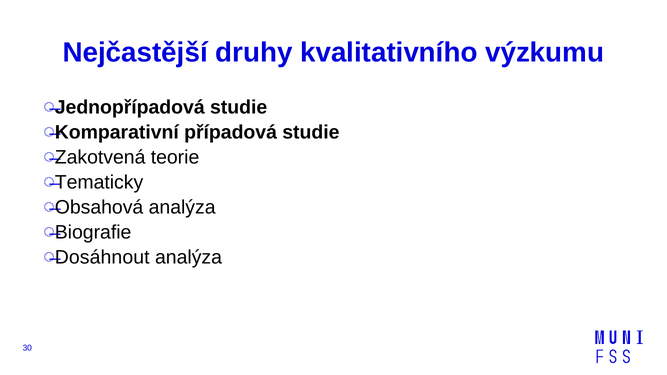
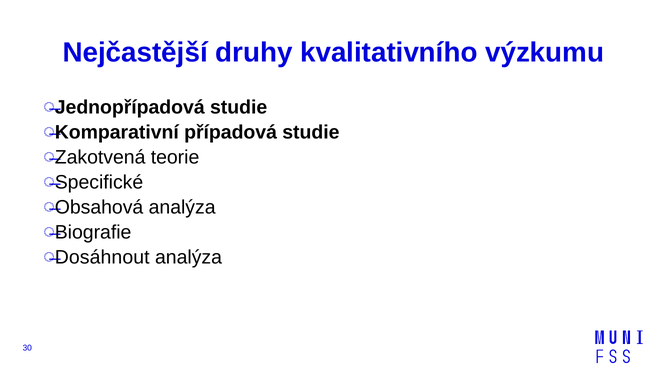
Tematicky: Tematicky -> Specifické
